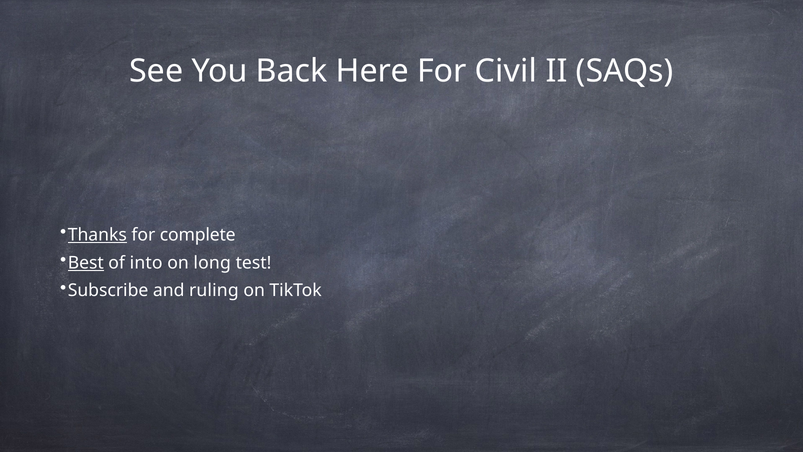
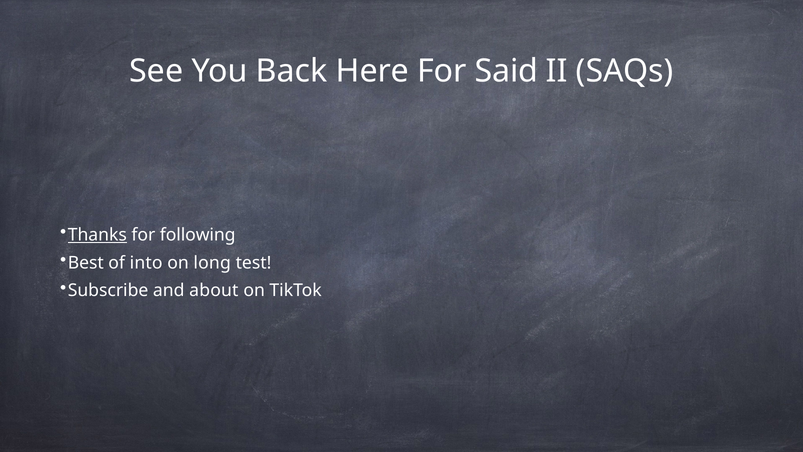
Civil: Civil -> Said
complete: complete -> following
Best underline: present -> none
ruling: ruling -> about
